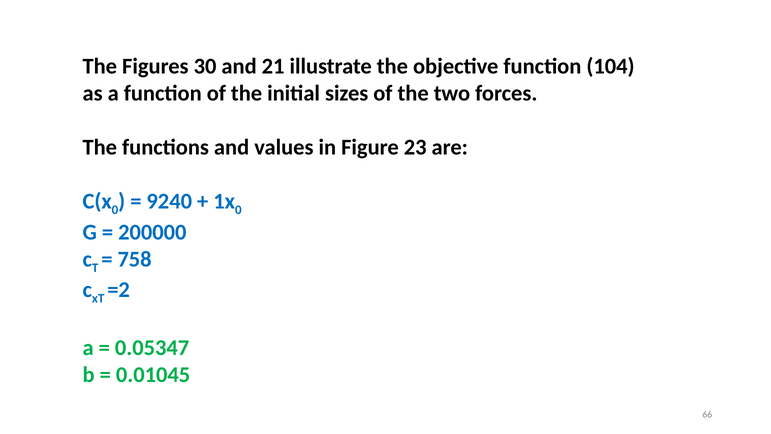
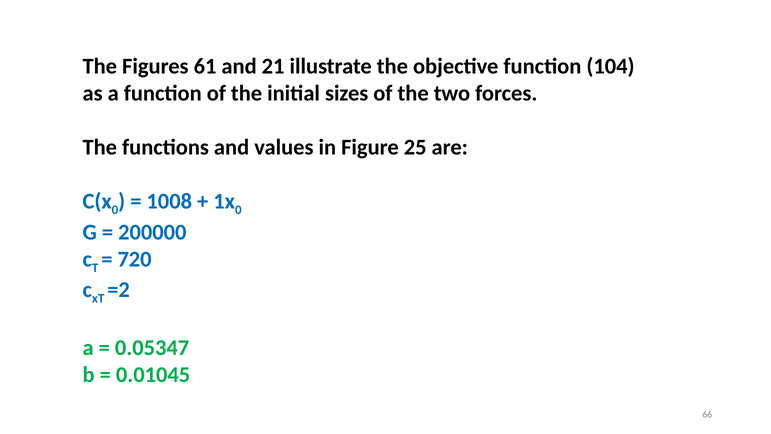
30: 30 -> 61
23: 23 -> 25
9240: 9240 -> 1008
758: 758 -> 720
